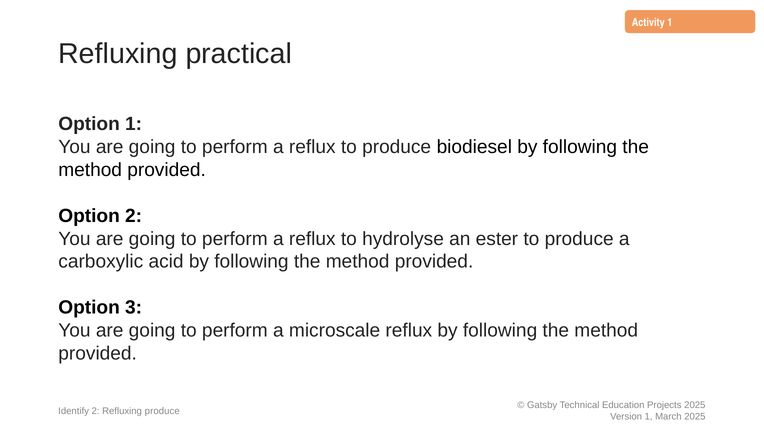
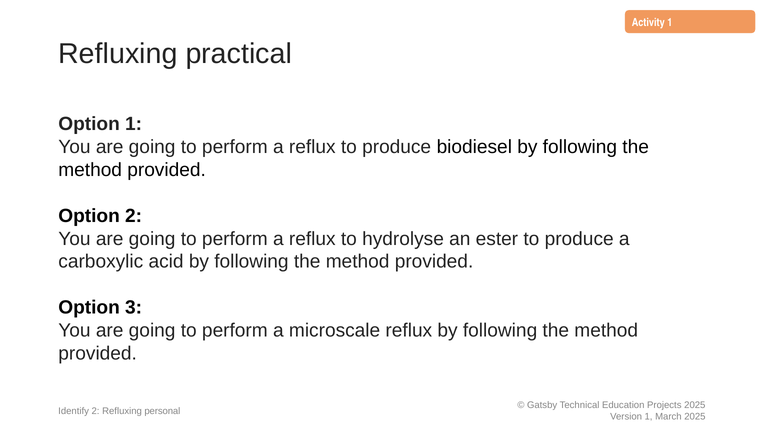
Refluxing produce: produce -> personal
